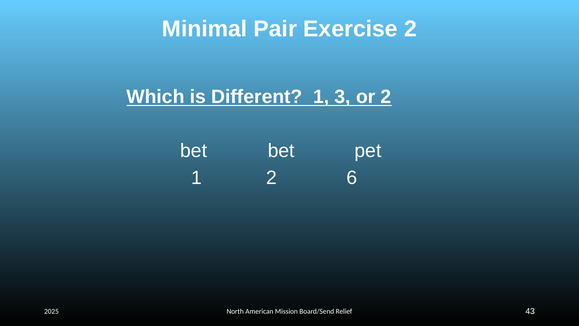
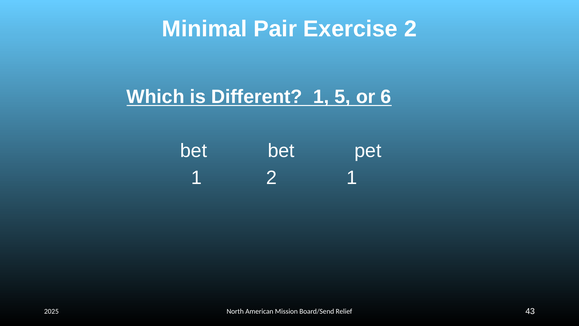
3: 3 -> 5
or 2: 2 -> 6
2 6: 6 -> 1
